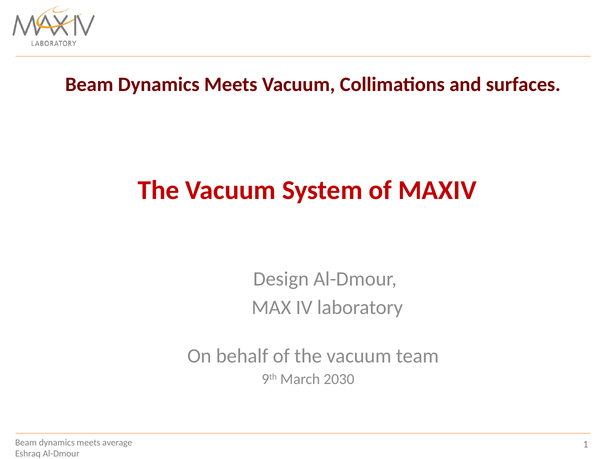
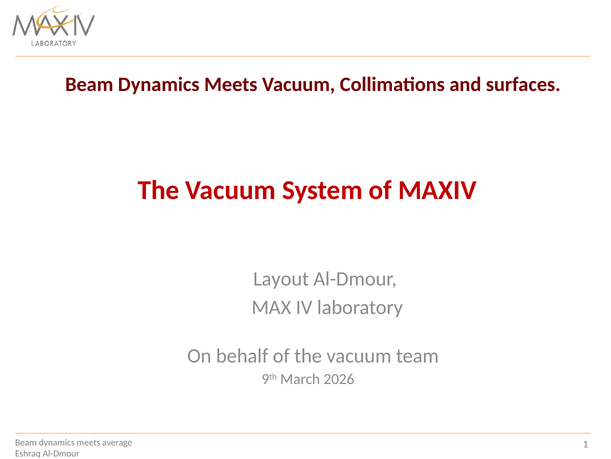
Design: Design -> Layout
2030: 2030 -> 2026
